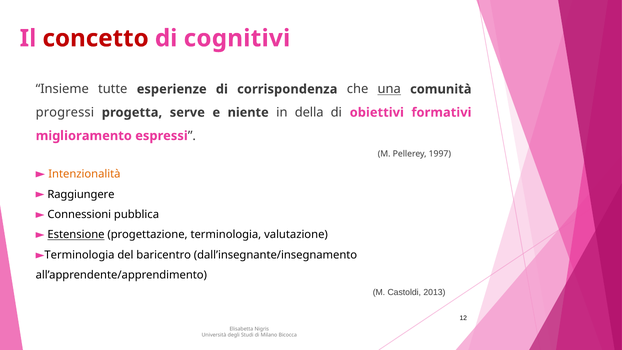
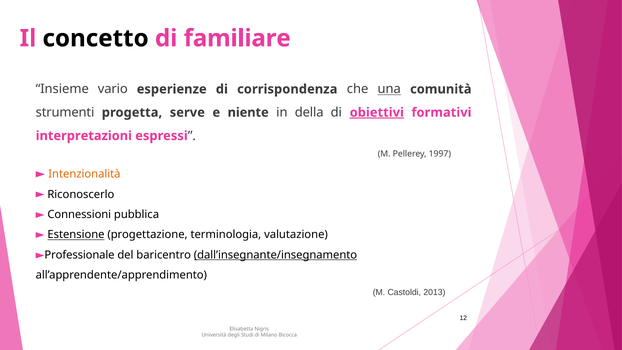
concetto colour: red -> black
cognitivi: cognitivi -> familiare
tutte: tutte -> vario
progressi: progressi -> strumenti
obiettivi underline: none -> present
miglioramento: miglioramento -> interpretazioni
Raggiungere: Raggiungere -> Riconoscerlo
Terminologia at (79, 255): Terminologia -> Professionale
dall’insegnante/insegnamento underline: none -> present
